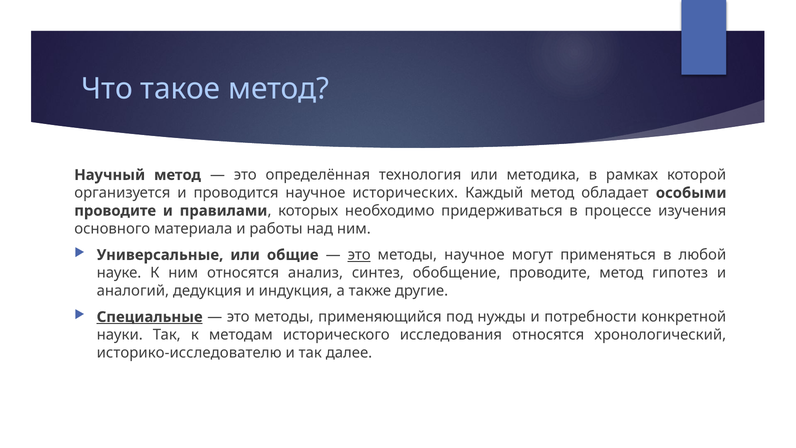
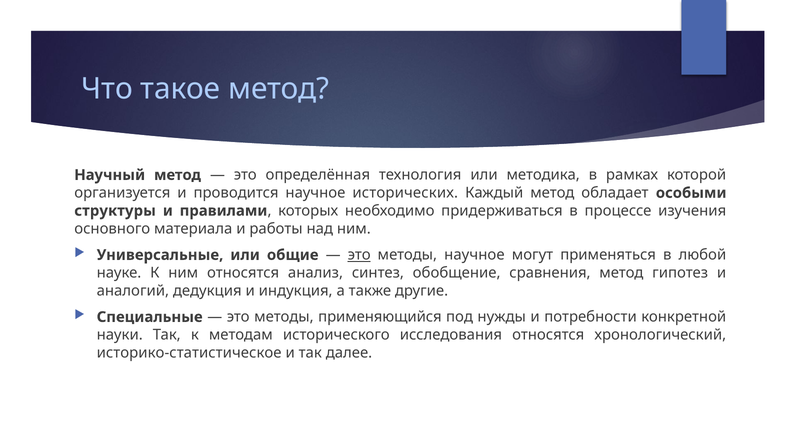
проводите at (115, 211): проводите -> структуры
обобщение проводите: проводите -> сравнения
Специальные underline: present -> none
историко-исследователю: историко-исследователю -> историко-статистическое
